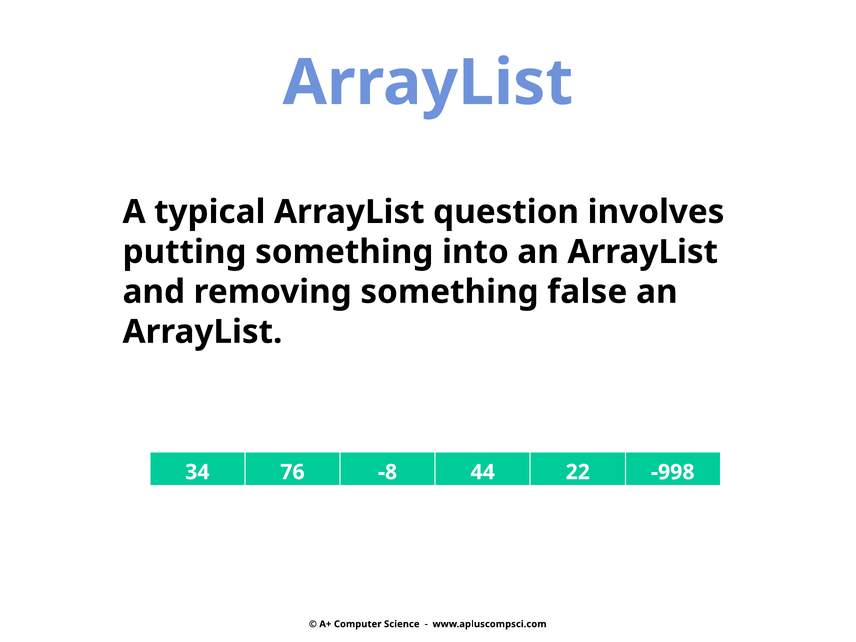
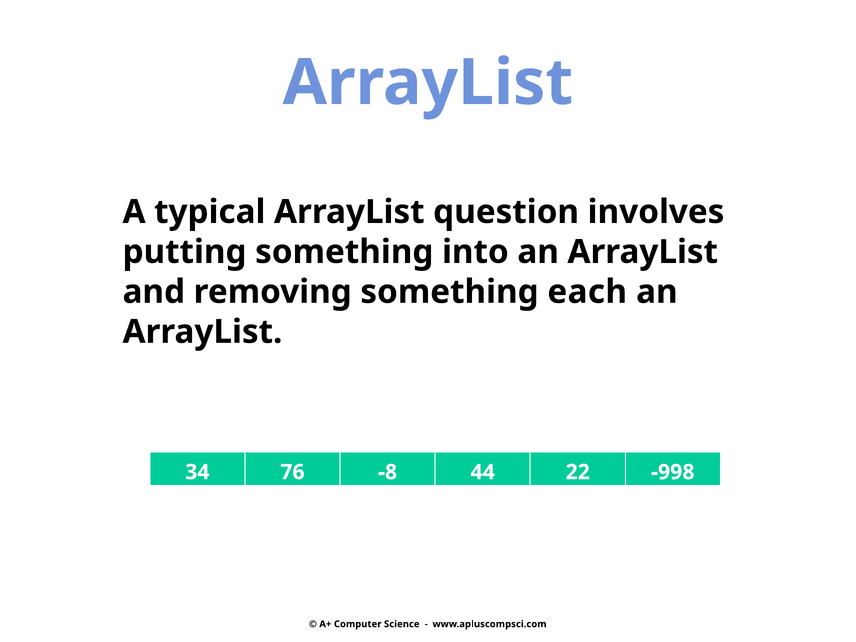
false: false -> each
